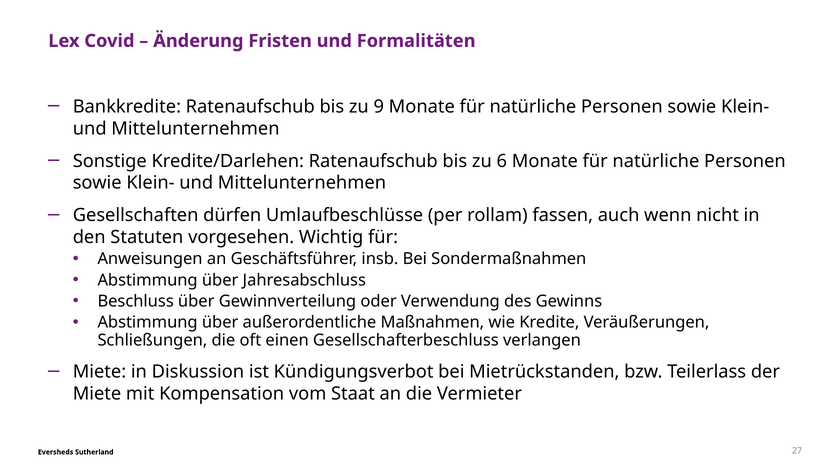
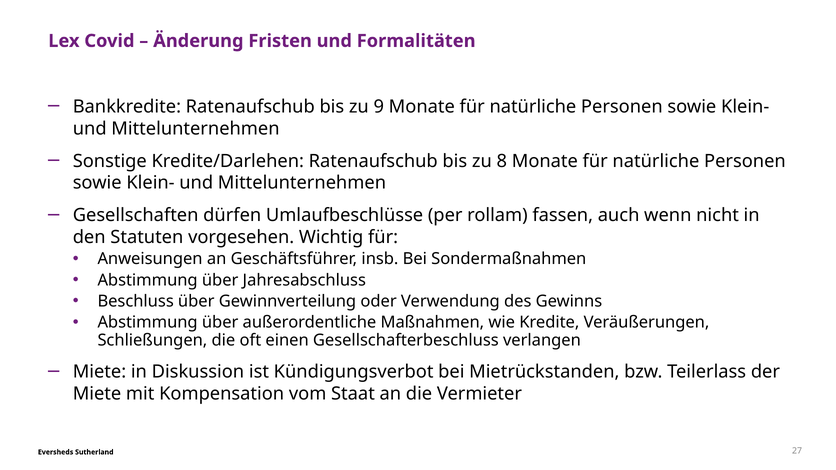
6: 6 -> 8
